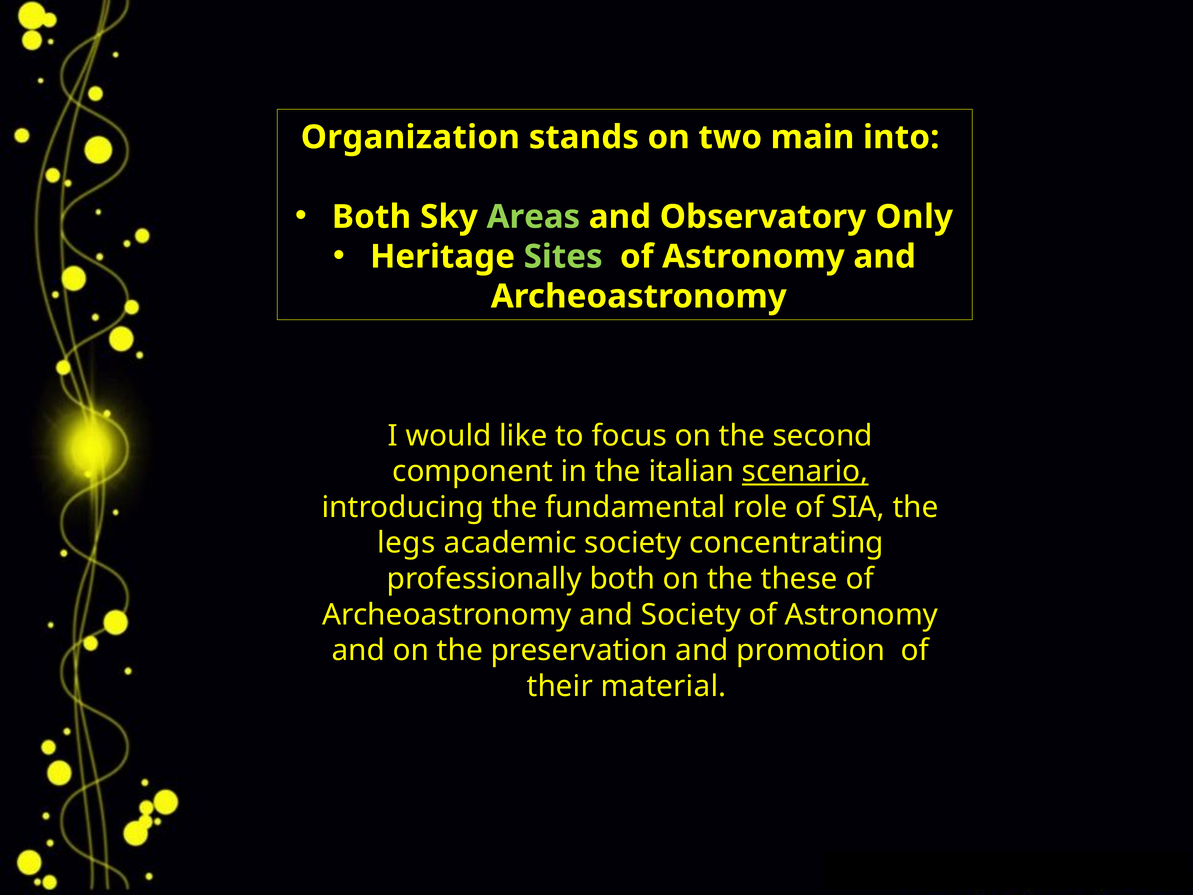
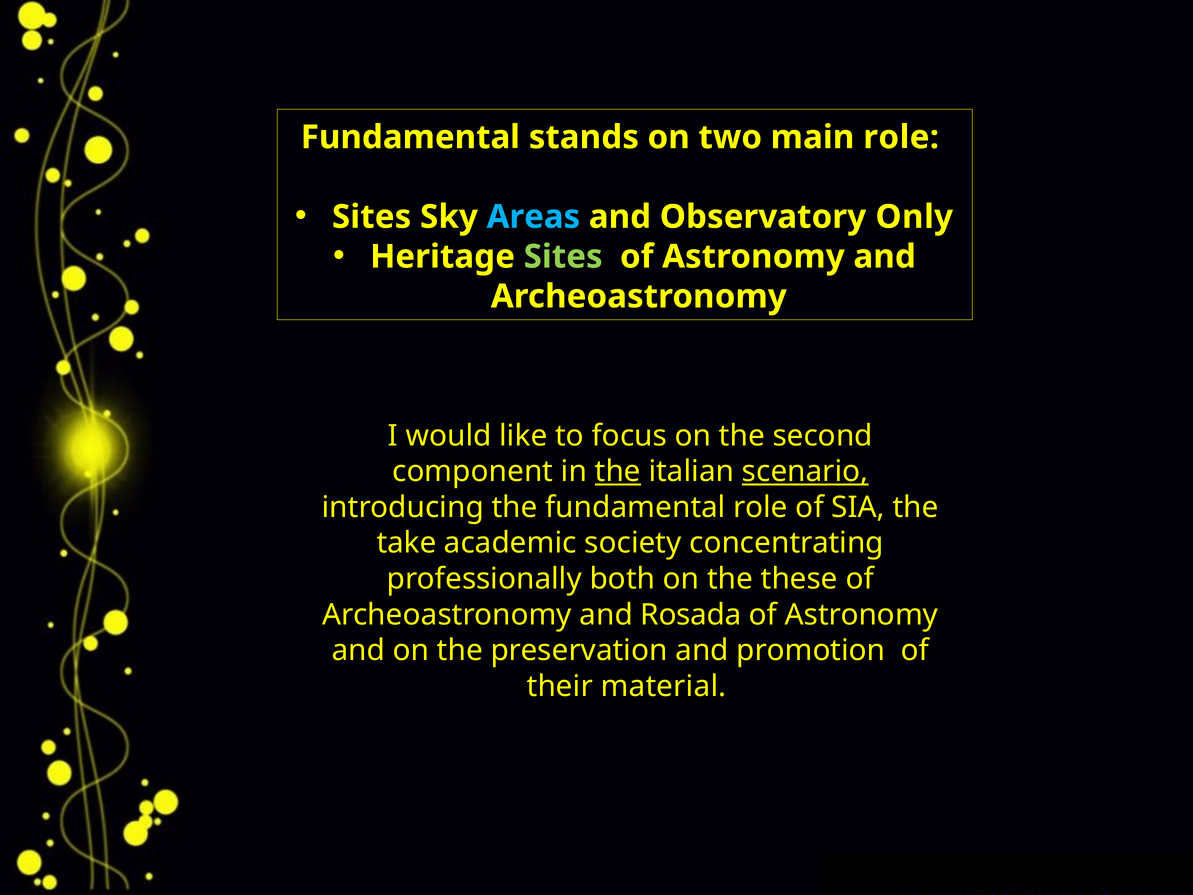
Organization at (410, 137): Organization -> Fundamental
main into: into -> role
Both at (372, 217): Both -> Sites
Areas colour: light green -> light blue
the at (618, 471) underline: none -> present
legs: legs -> take
and Society: Society -> Rosada
